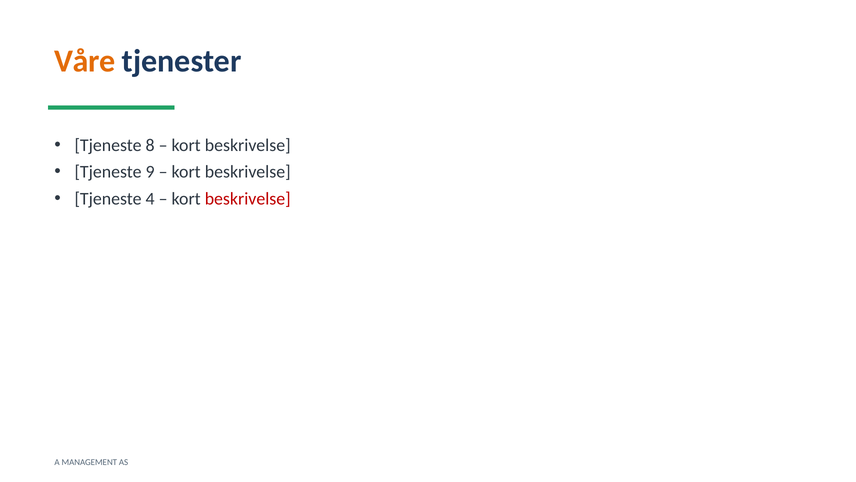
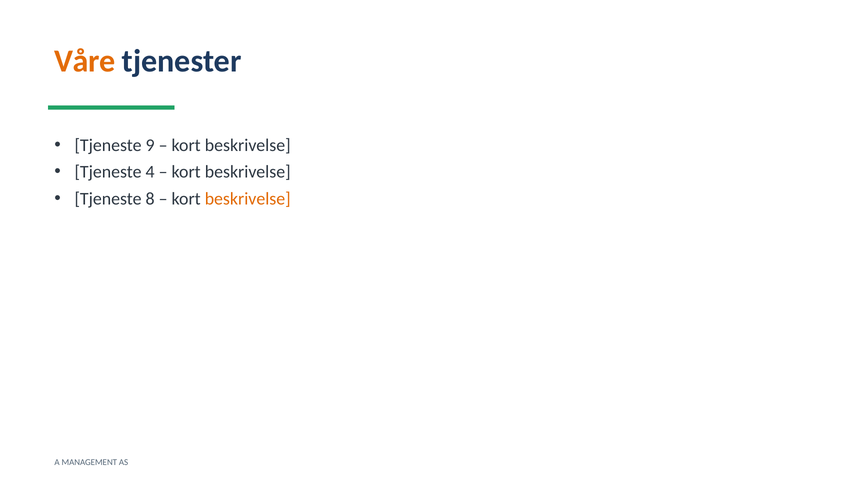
8: 8 -> 9
9: 9 -> 4
4: 4 -> 8
beskrivelse at (248, 199) colour: red -> orange
